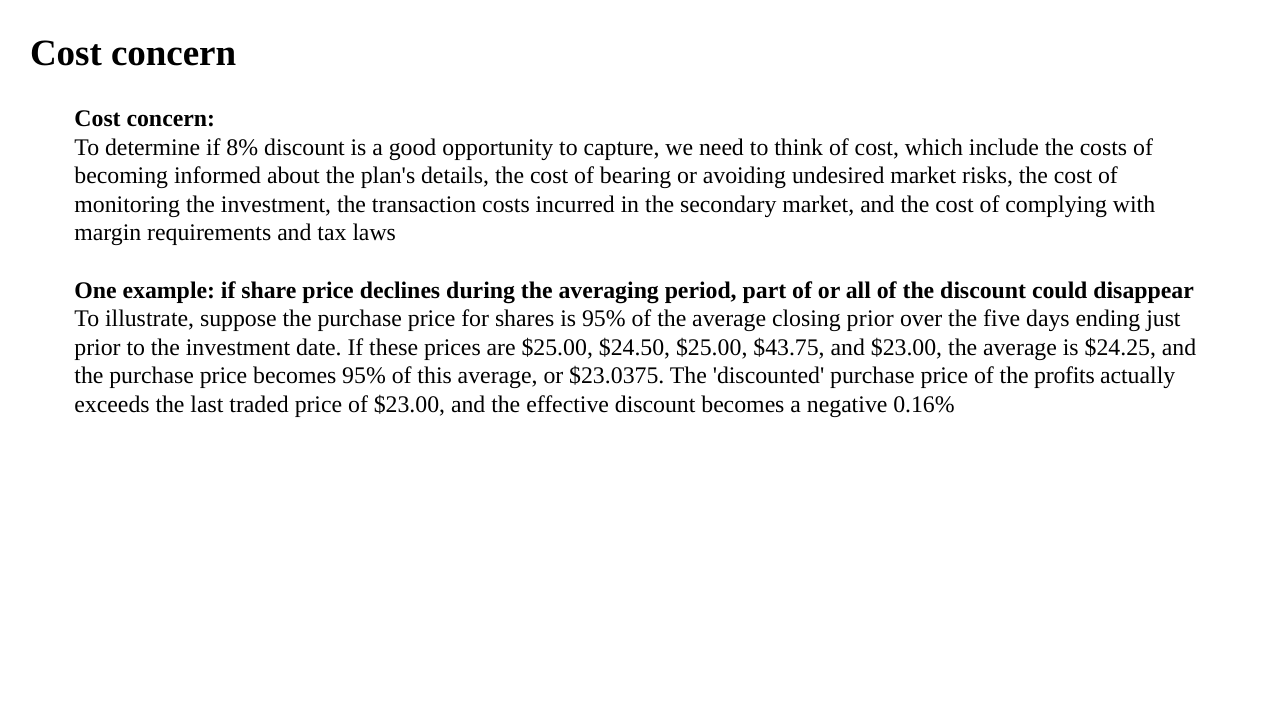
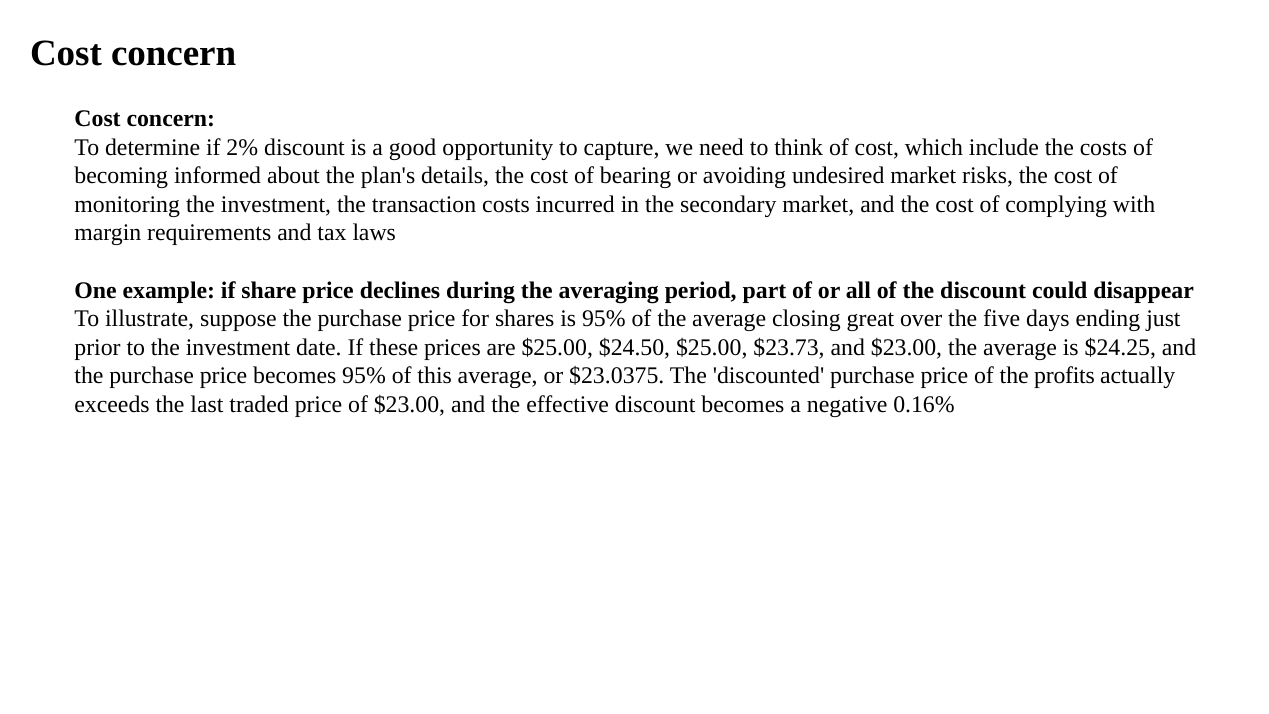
8%: 8% -> 2%
closing prior: prior -> great
$43.75: $43.75 -> $23.73
